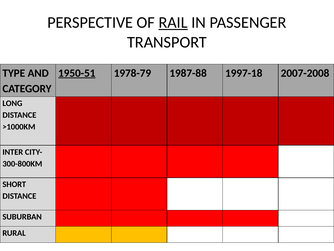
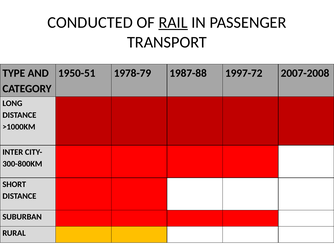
PERSPECTIVE: PERSPECTIVE -> CONDUCTED
1950-51 underline: present -> none
1997-18: 1997-18 -> 1997-72
